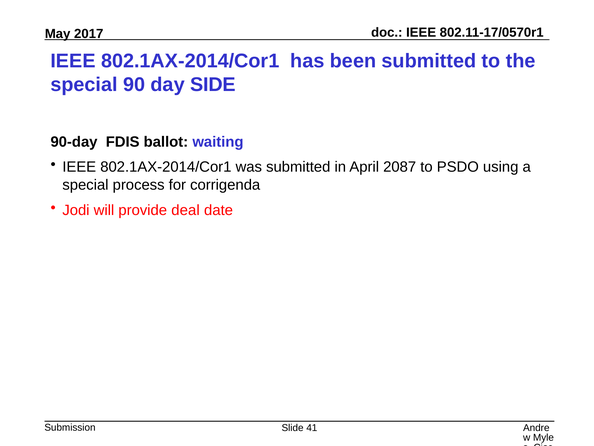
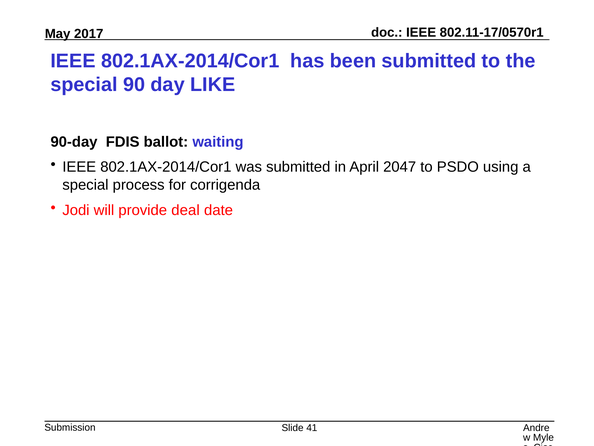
SIDE: SIDE -> LIKE
2087: 2087 -> 2047
